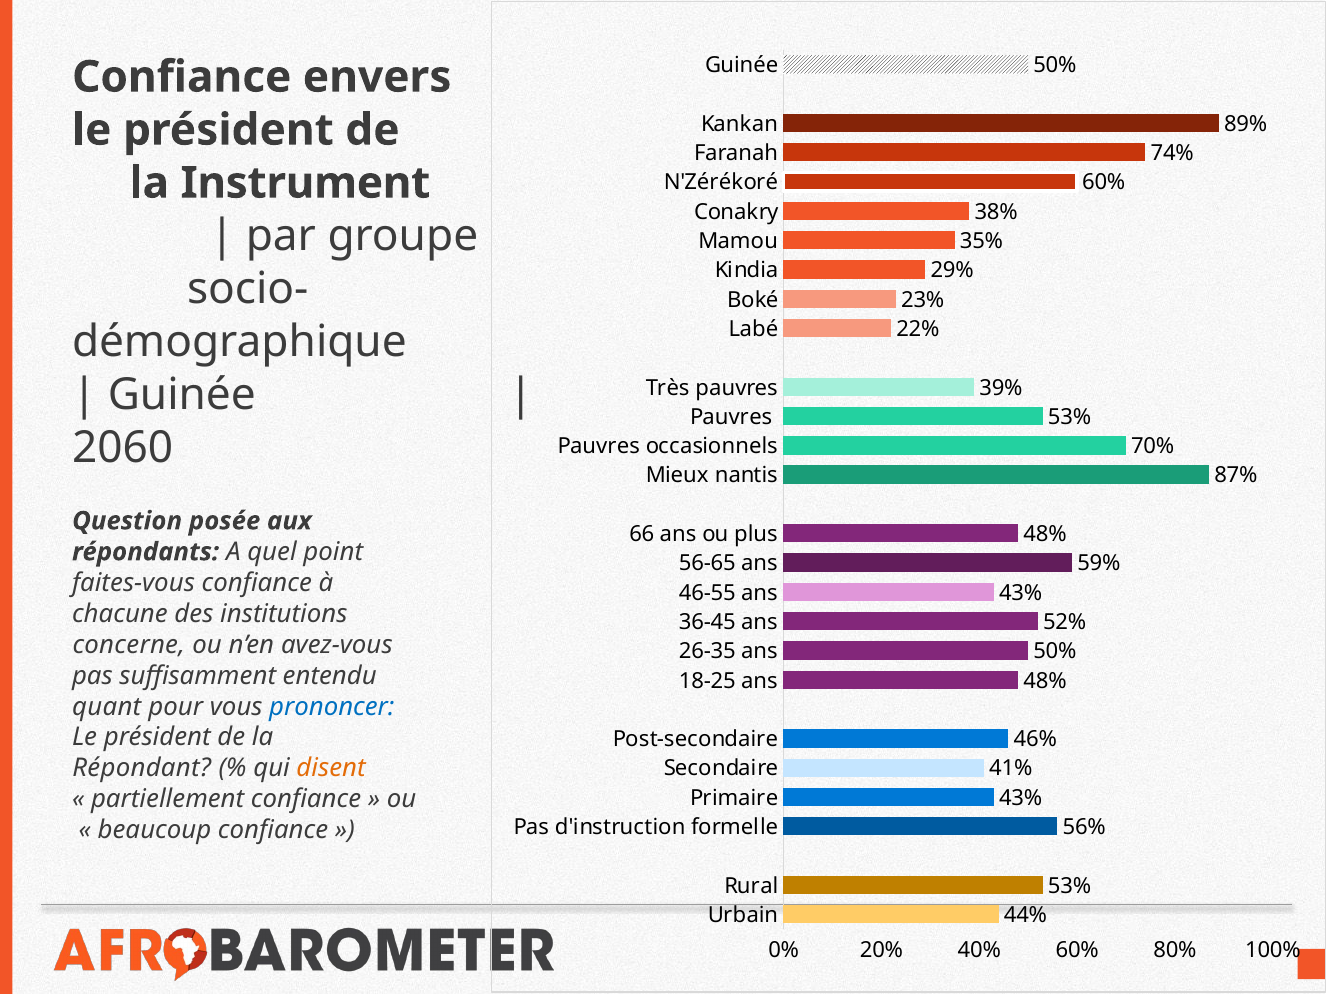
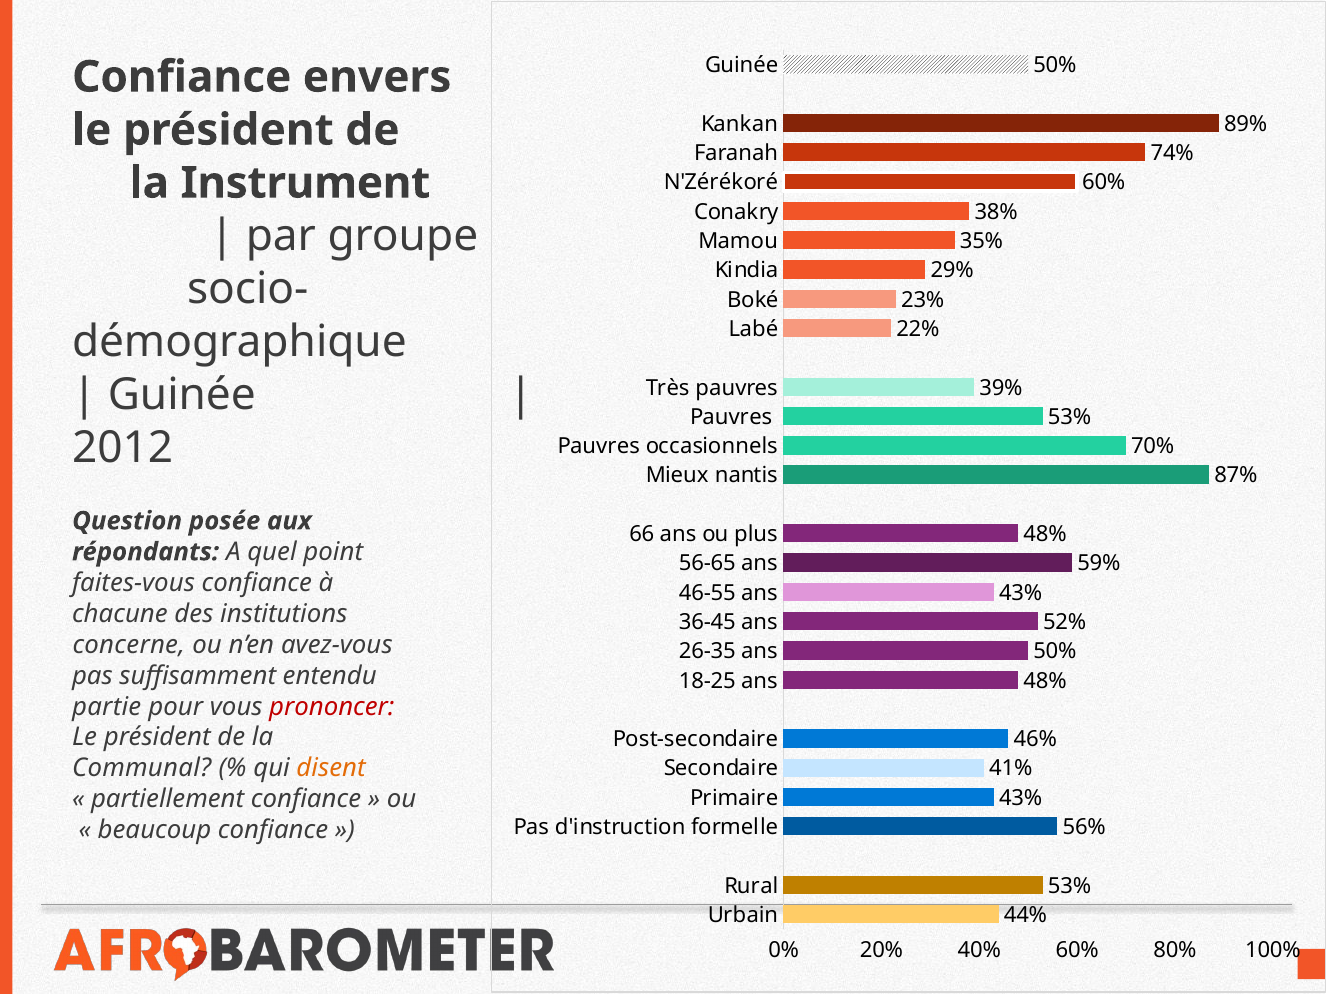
2060: 2060 -> 2012
quant: quant -> partie
prononcer colour: blue -> red
Répondant: Répondant -> Communal
